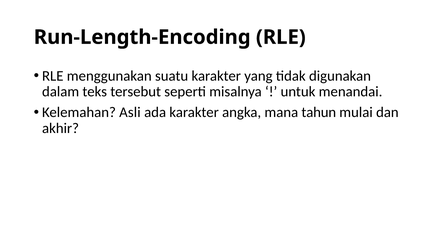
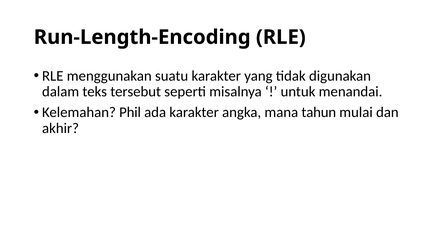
Asli: Asli -> Phil
